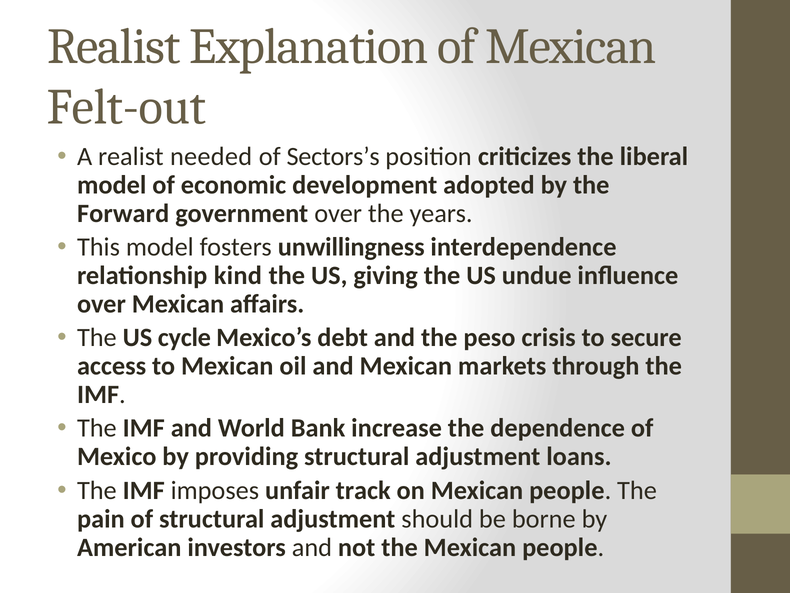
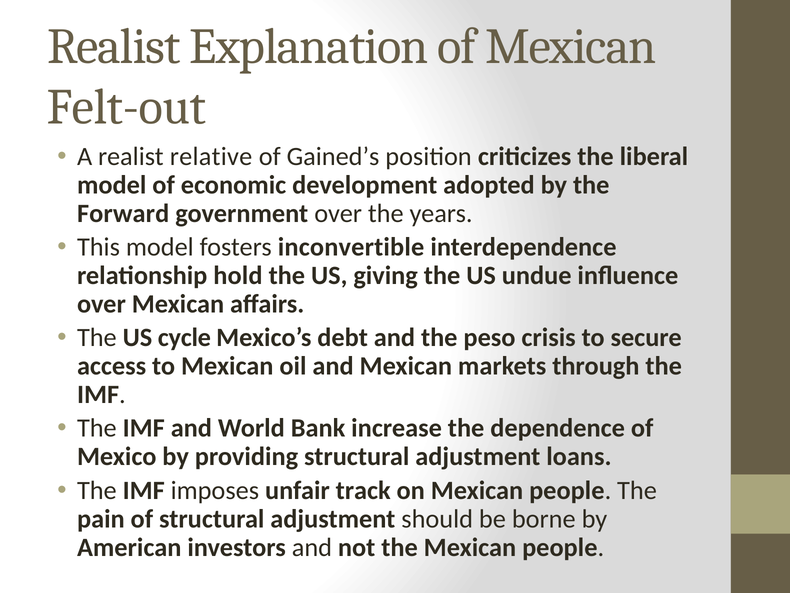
needed: needed -> relative
Sectors’s: Sectors’s -> Gained’s
unwillingness: unwillingness -> inconvertible
kind: kind -> hold
